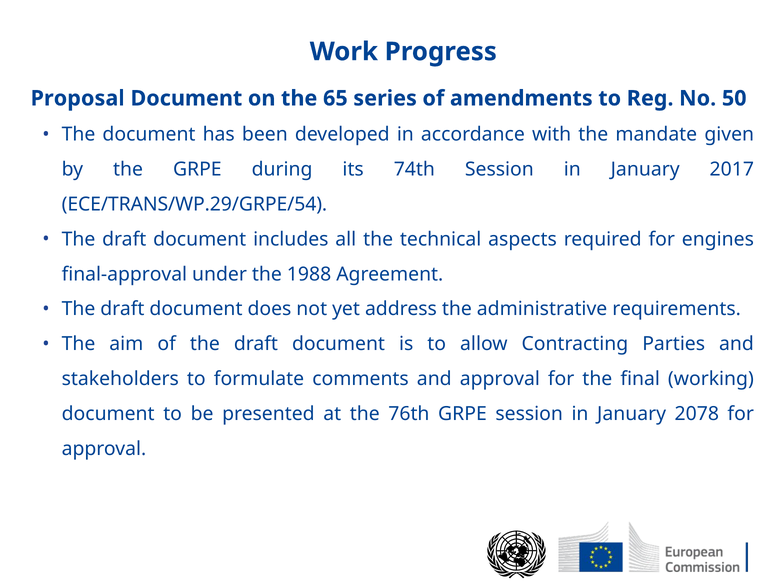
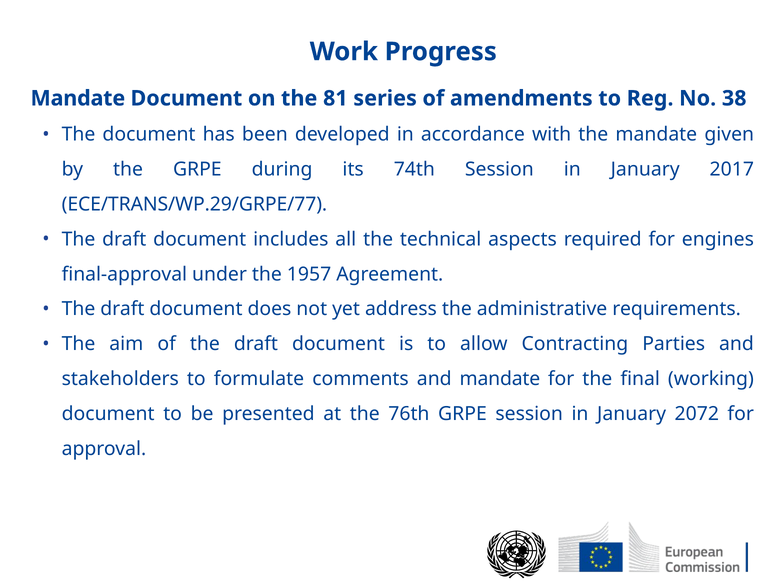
Proposal at (78, 98): Proposal -> Mandate
65: 65 -> 81
50: 50 -> 38
ECE/TRANS/WP.29/GRPE/54: ECE/TRANS/WP.29/GRPE/54 -> ECE/TRANS/WP.29/GRPE/77
1988: 1988 -> 1957
and approval: approval -> mandate
2078: 2078 -> 2072
